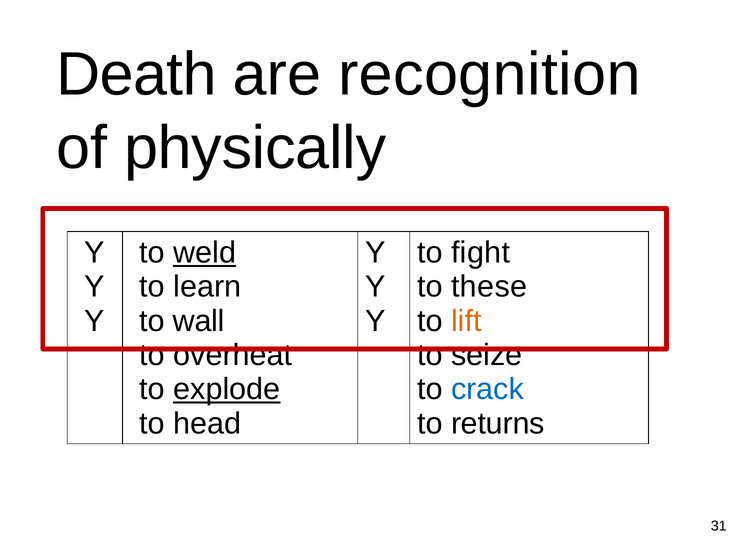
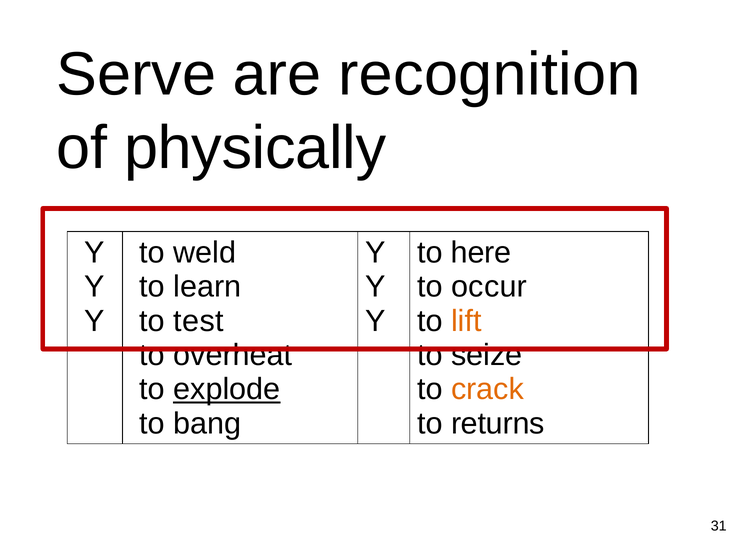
Death: Death -> Serve
weld underline: present -> none
fight: fight -> here
these: these -> occur
wall: wall -> test
crack colour: blue -> orange
head: head -> bang
